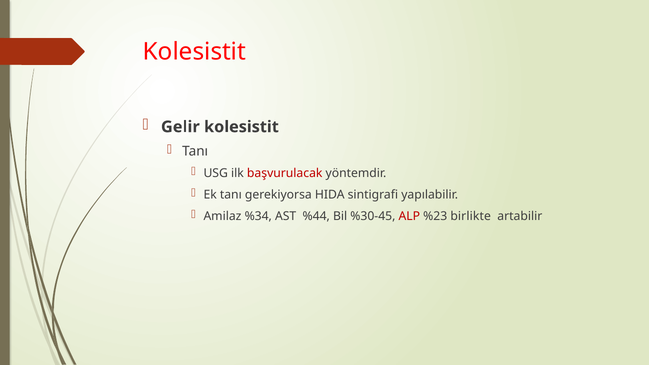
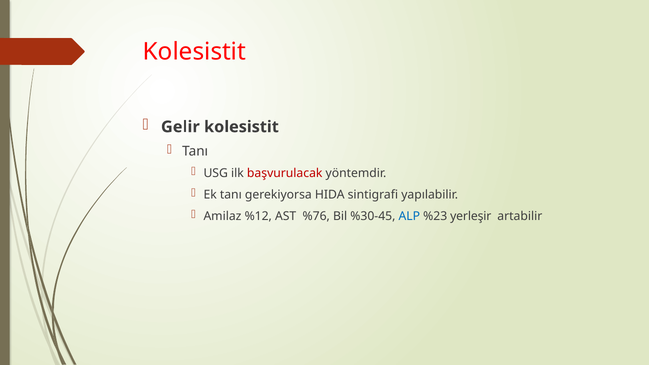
%34: %34 -> %12
%44: %44 -> %76
ALP colour: red -> blue
birlikte: birlikte -> yerleşir
